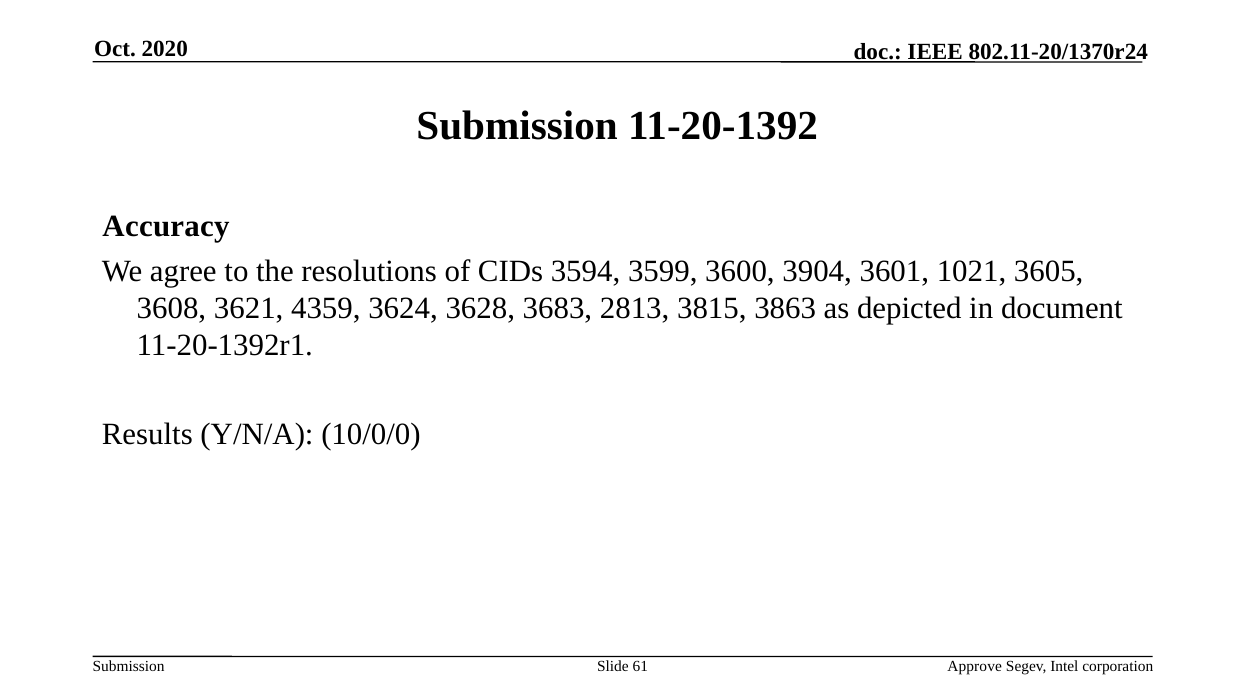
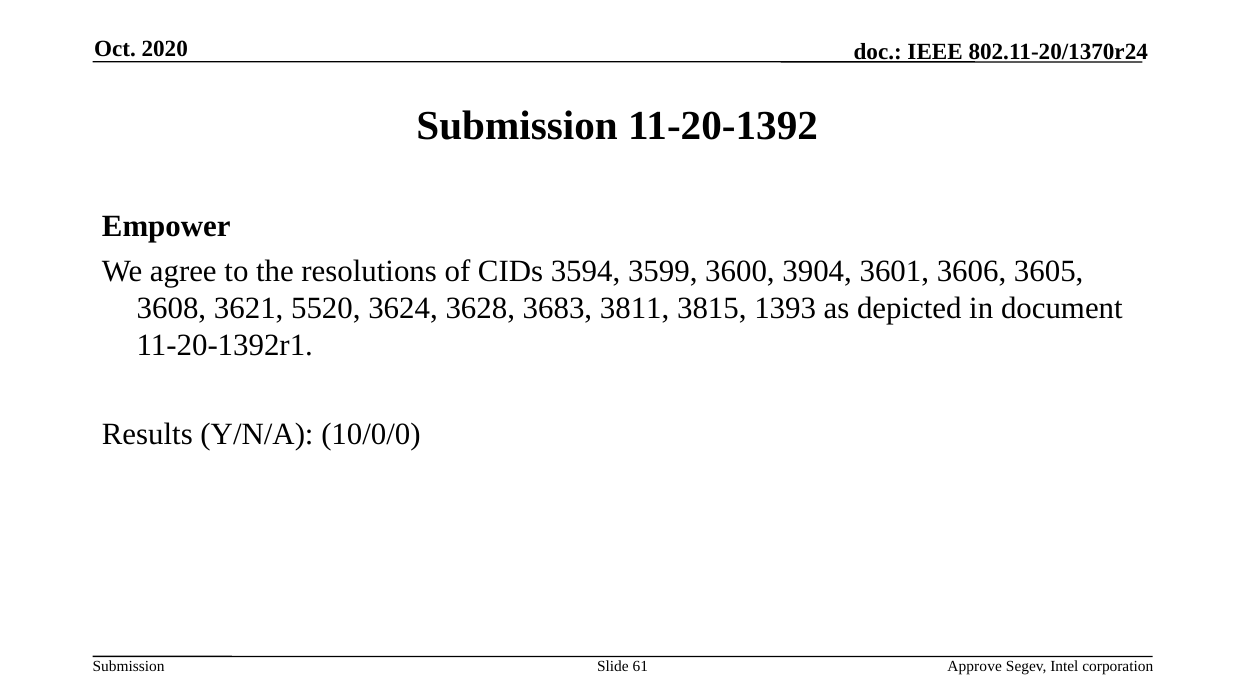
Accuracy: Accuracy -> Empower
1021: 1021 -> 3606
4359: 4359 -> 5520
2813: 2813 -> 3811
3863: 3863 -> 1393
